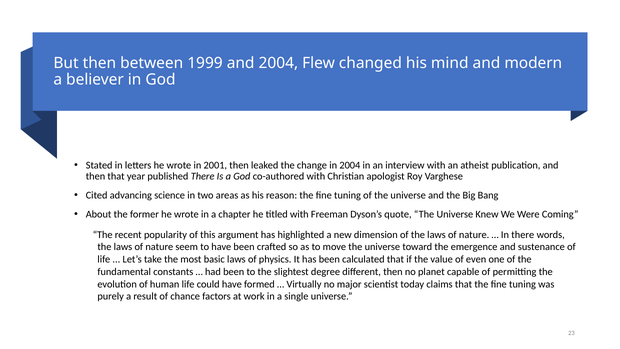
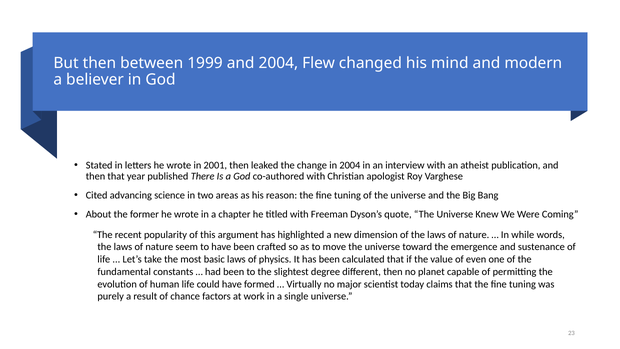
In there: there -> while
